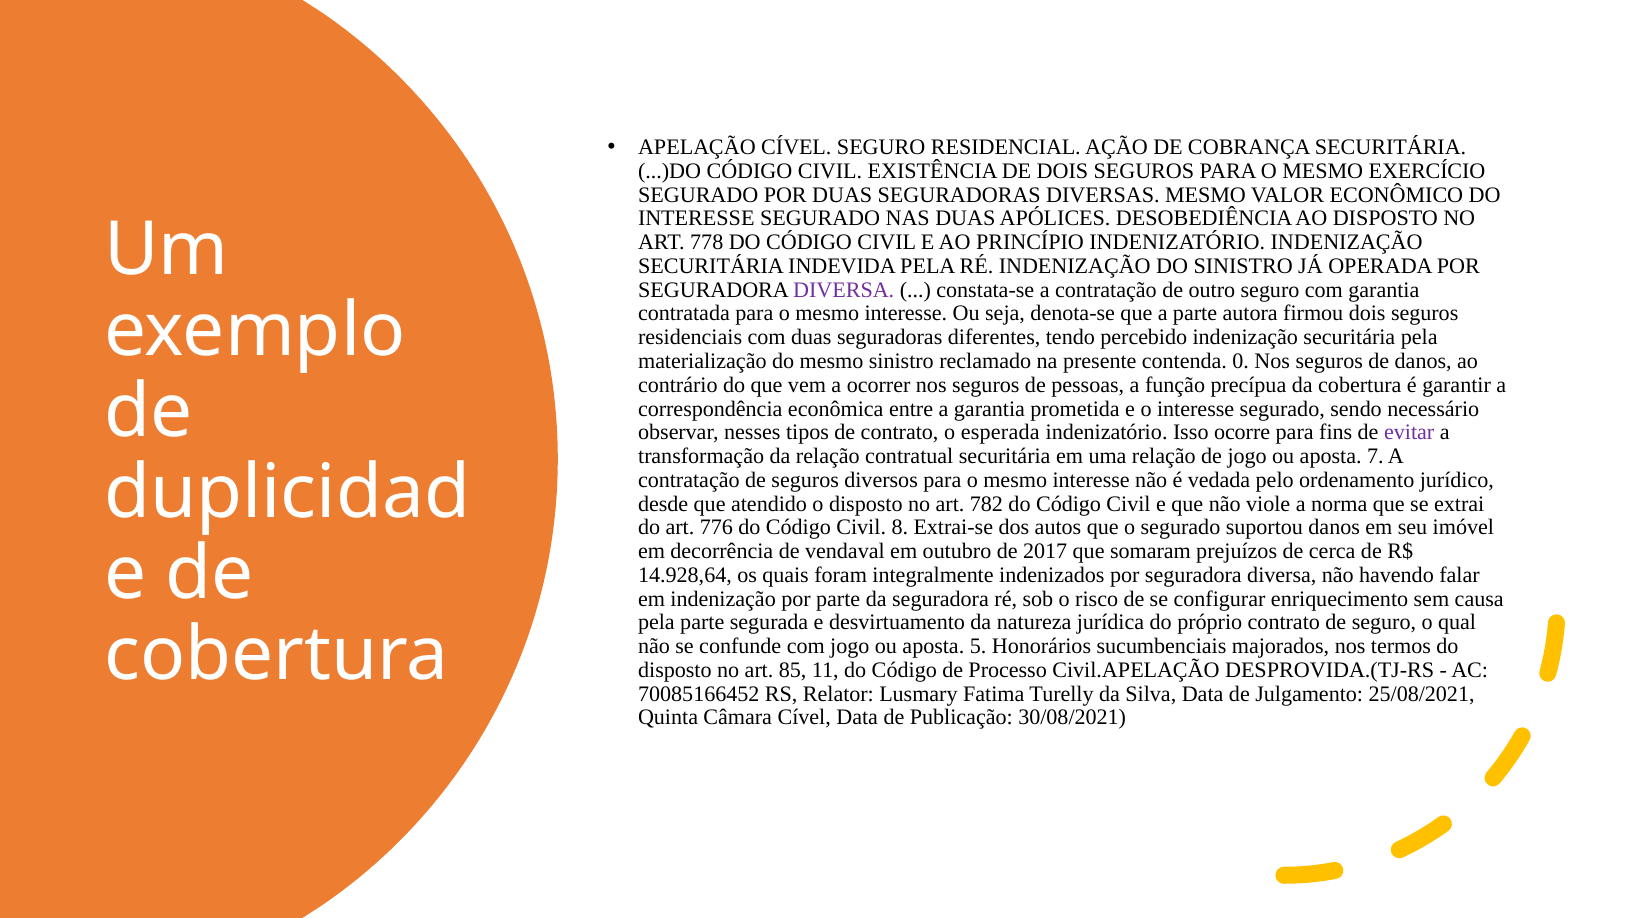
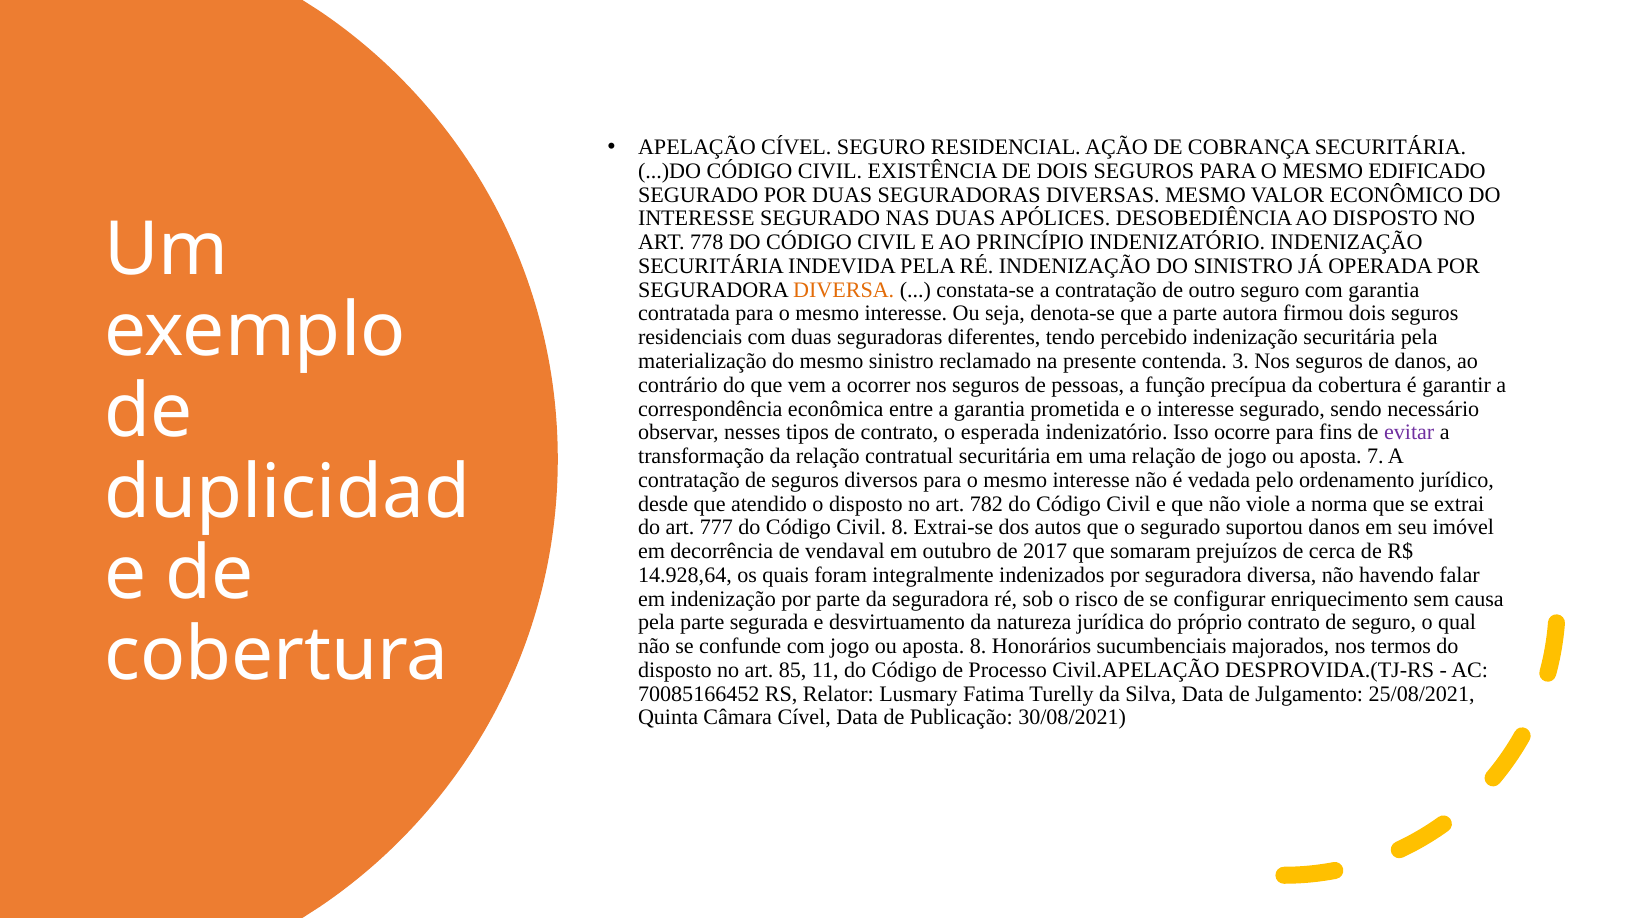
EXERCÍCIO: EXERCÍCIO -> EDIFICADO
DIVERSA at (844, 290) colour: purple -> orange
0: 0 -> 3
776: 776 -> 777
aposta 5: 5 -> 8
